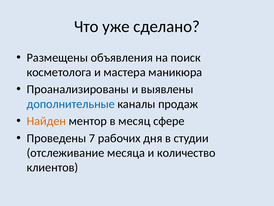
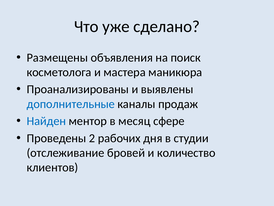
Найден colour: orange -> blue
7: 7 -> 2
месяца: месяца -> бровей
